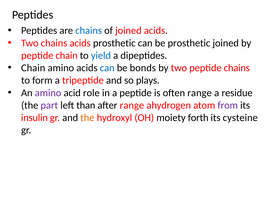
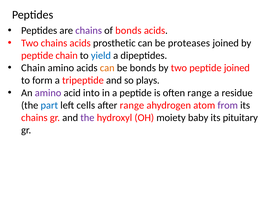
chains at (89, 30) colour: blue -> purple
of joined: joined -> bonds
be prosthetic: prosthetic -> proteases
can at (107, 68) colour: blue -> orange
peptide chains: chains -> joined
role: role -> into
part colour: purple -> blue
than: than -> cells
insulin at (34, 117): insulin -> chains
the at (87, 117) colour: orange -> purple
forth: forth -> baby
cysteine: cysteine -> pituitary
